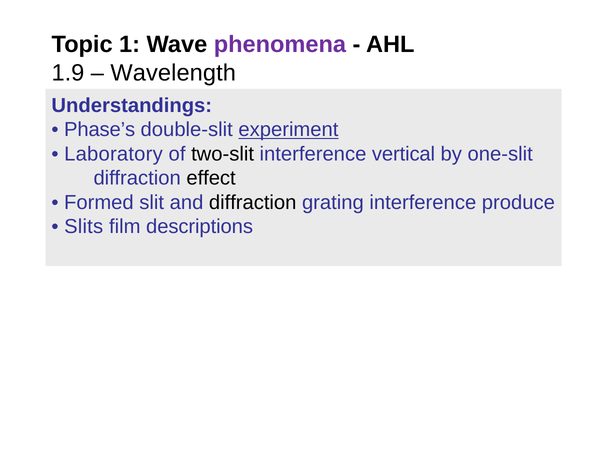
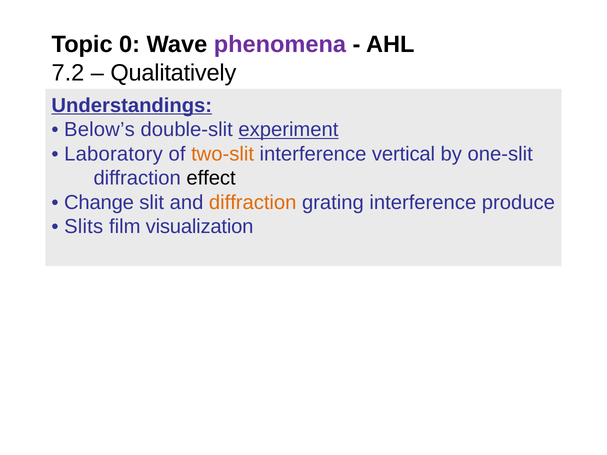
1: 1 -> 0
1.9: 1.9 -> 7.2
Wavelength: Wavelength -> Qualitatively
Understandings underline: none -> present
Phase’s: Phase’s -> Below’s
two-slit colour: black -> orange
Formed: Formed -> Change
diffraction at (253, 203) colour: black -> orange
descriptions: descriptions -> visualization
